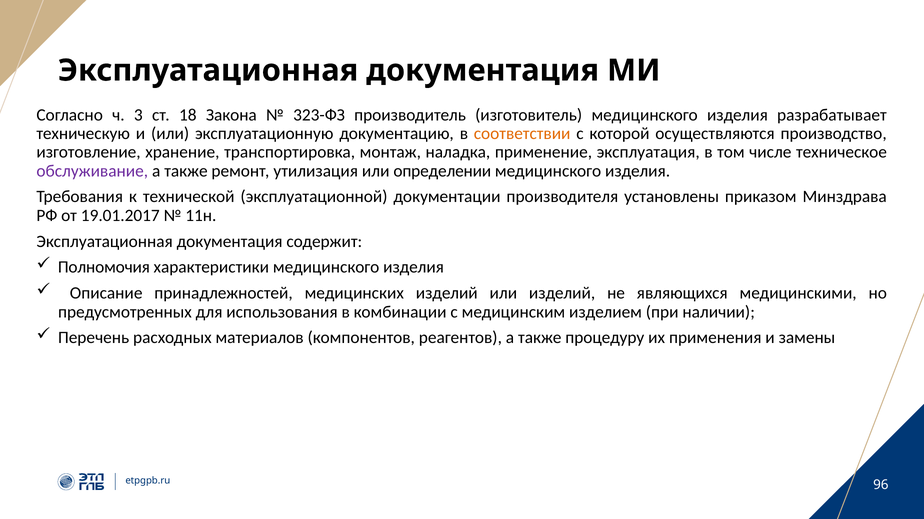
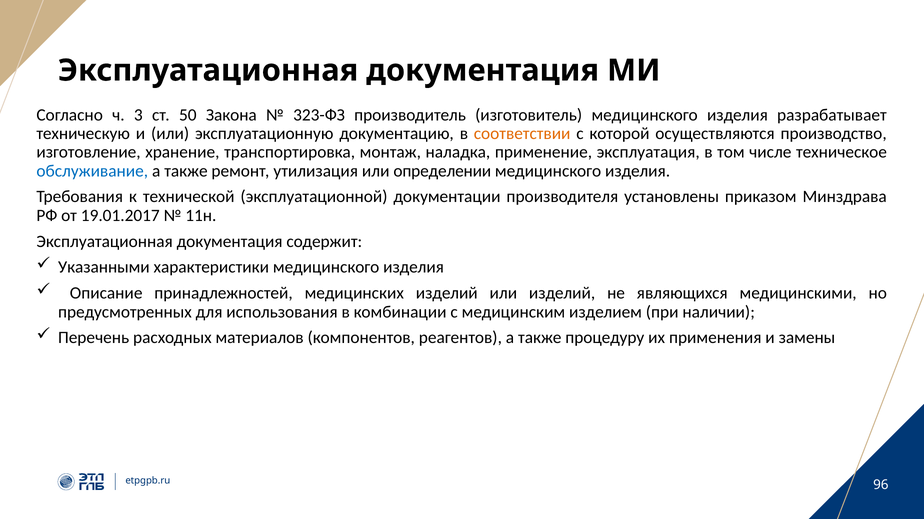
18: 18 -> 50
обслуживание colour: purple -> blue
Полномочия: Полномочия -> Указанными
